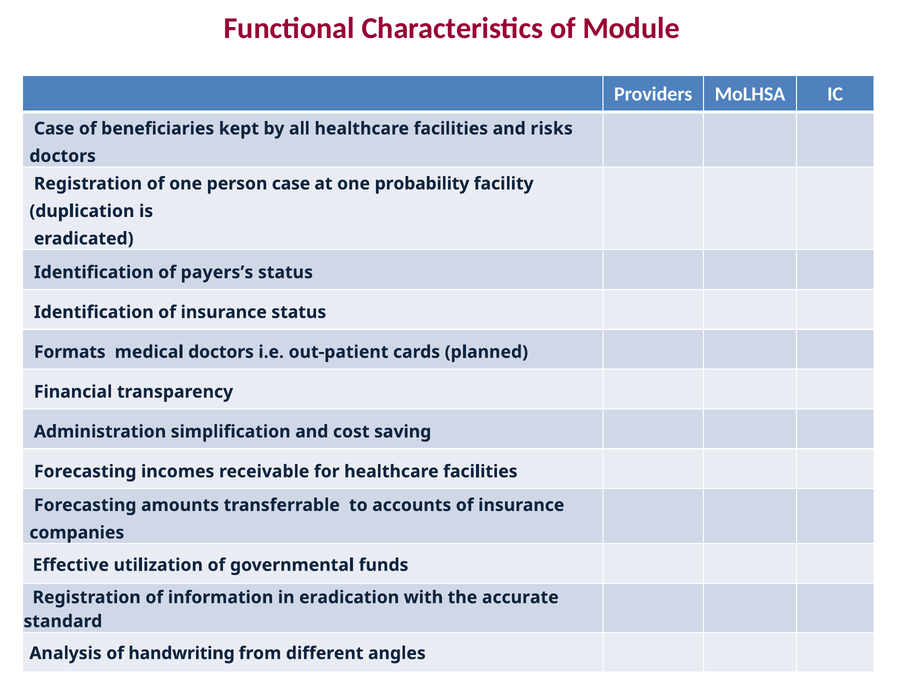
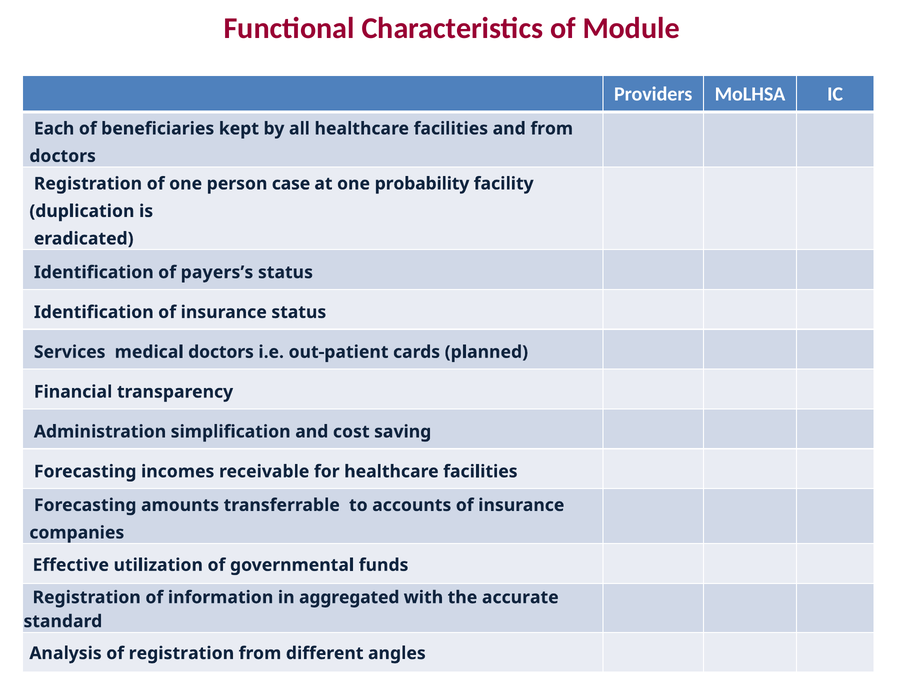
Case at (54, 129): Case -> Each
and risks: risks -> from
Formats: Formats -> Services
eradication: eradication -> aggregated
of handwriting: handwriting -> registration
